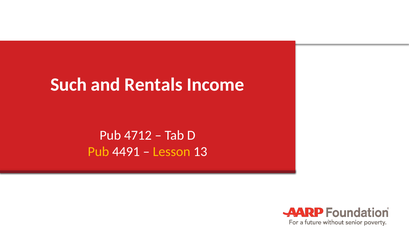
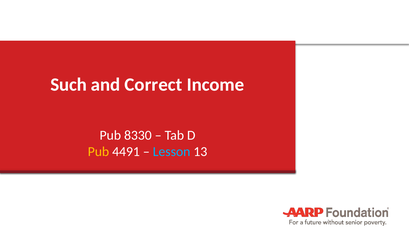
Rentals: Rentals -> Correct
4712: 4712 -> 8330
Lesson colour: yellow -> light blue
